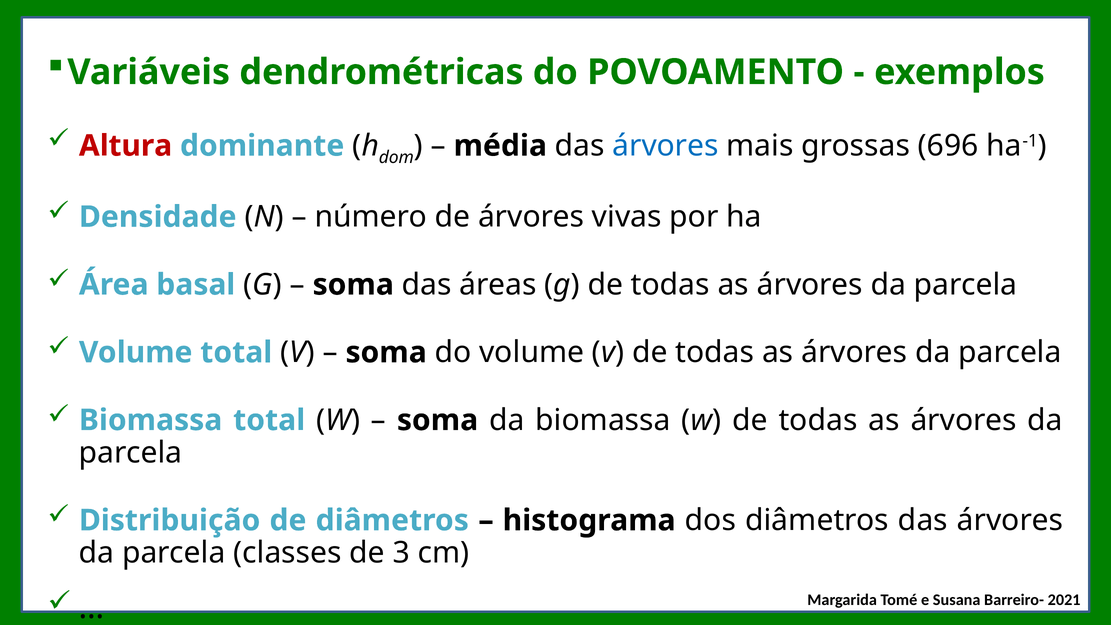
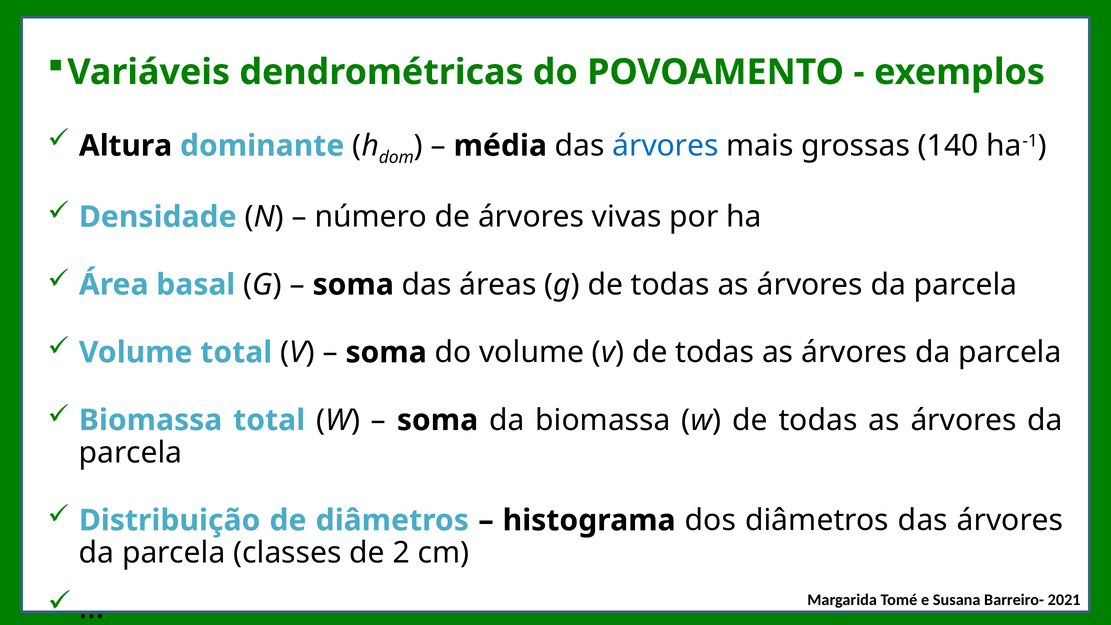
Altura colour: red -> black
696: 696 -> 140
3: 3 -> 2
